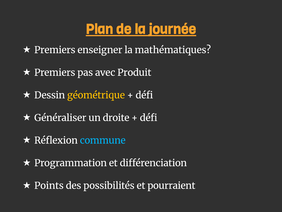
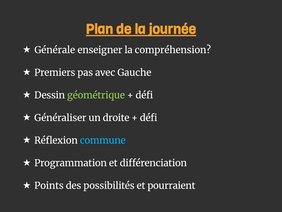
Premiers at (55, 50): Premiers -> Générale
mathématiques: mathématiques -> compréhension
Produit: Produit -> Gauche
géométrique colour: yellow -> light green
